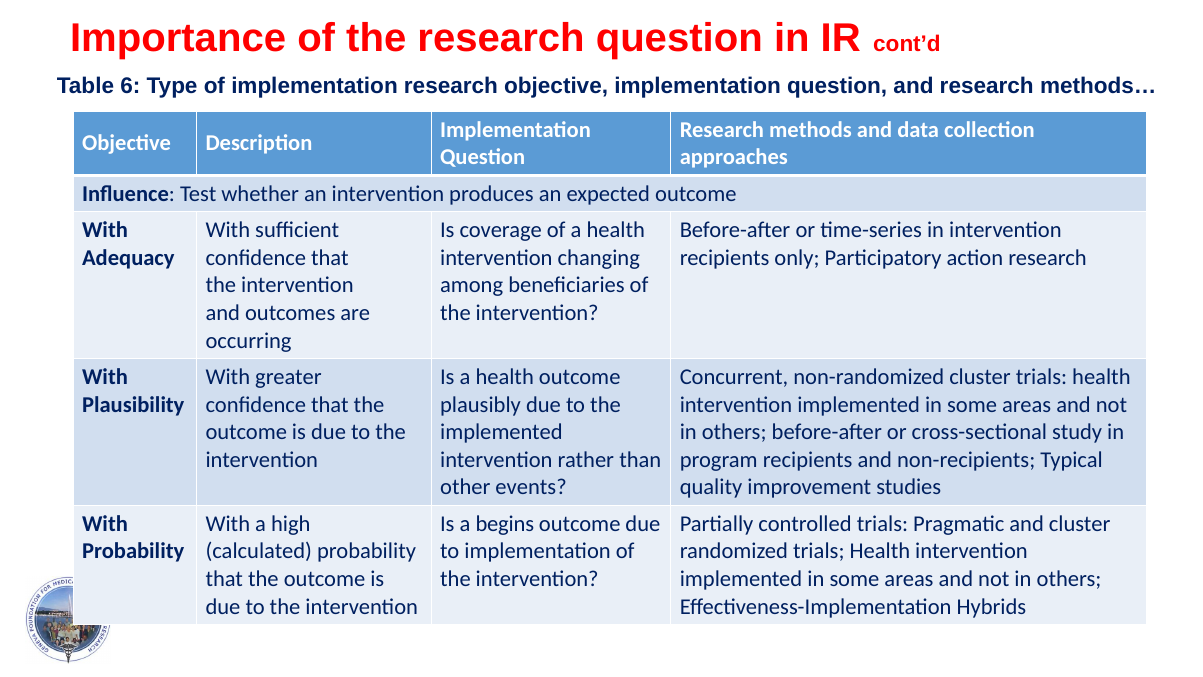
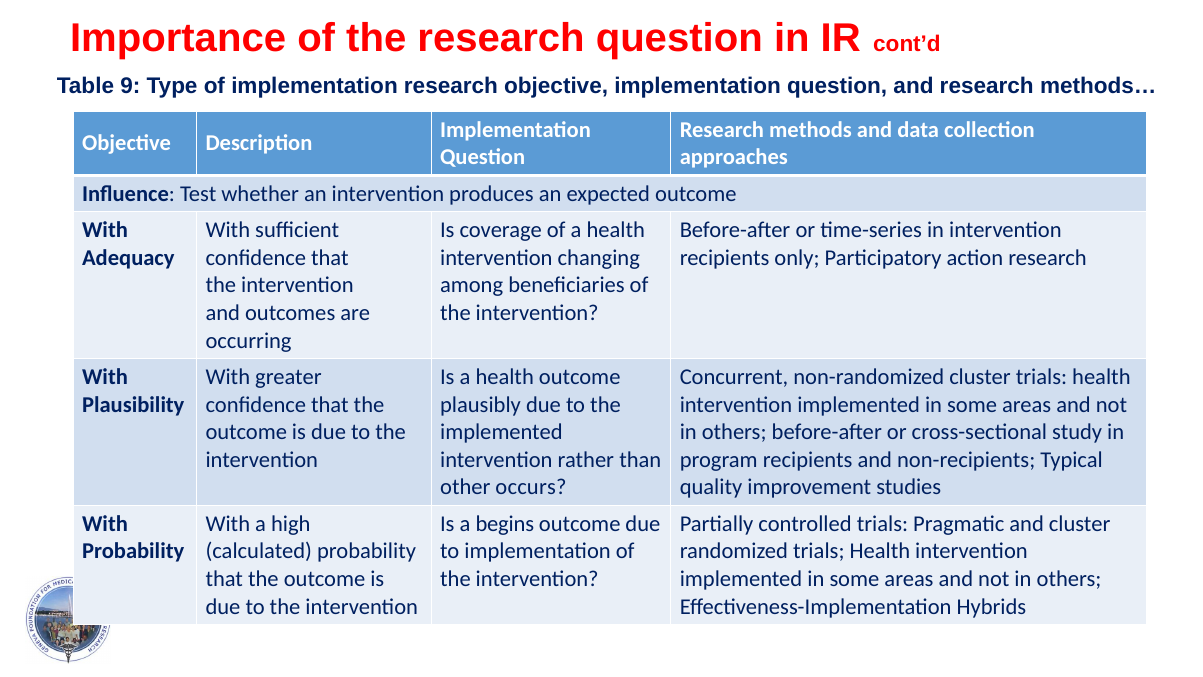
6: 6 -> 9
events: events -> occurs
